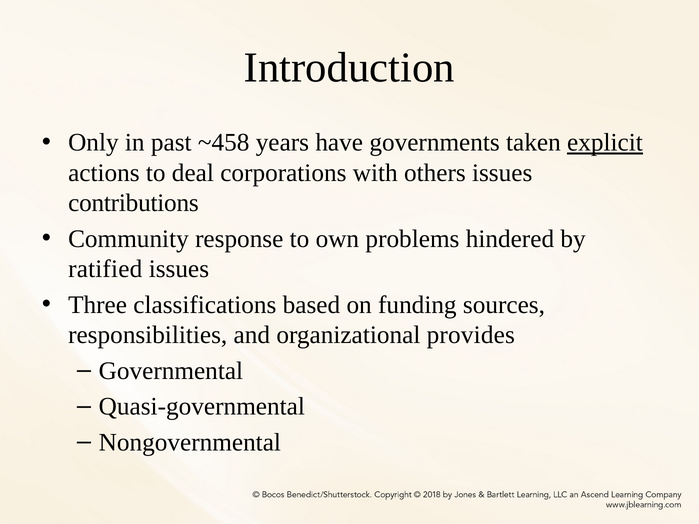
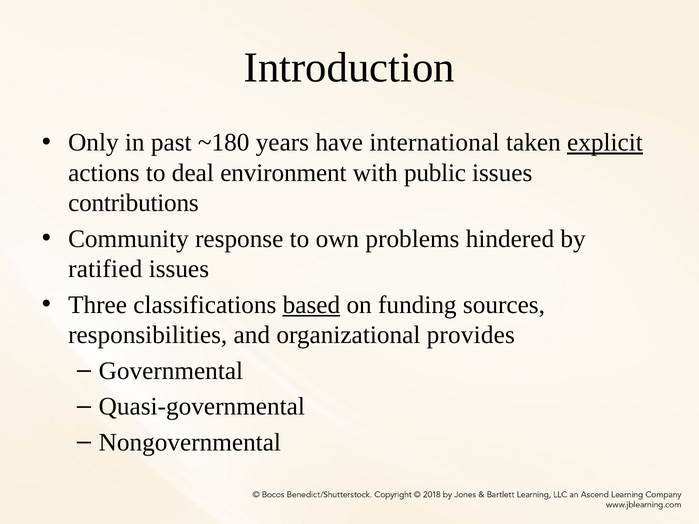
~458: ~458 -> ~180
governments: governments -> international
corporations: corporations -> environment
others: others -> public
based underline: none -> present
